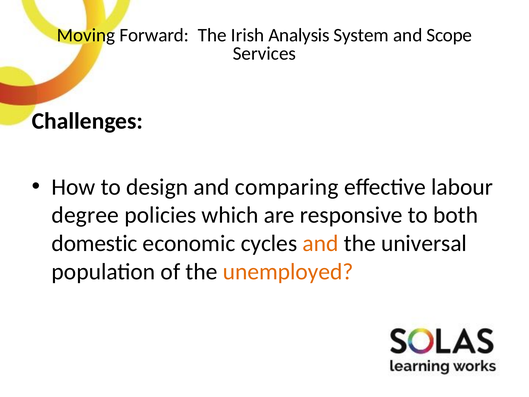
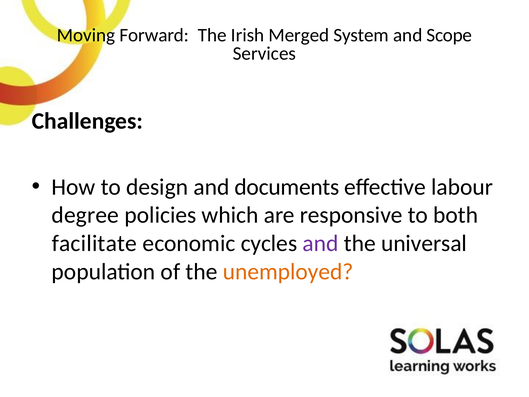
Analysis: Analysis -> Merged
comparing: comparing -> documents
domestic: domestic -> facilitate
and at (321, 243) colour: orange -> purple
